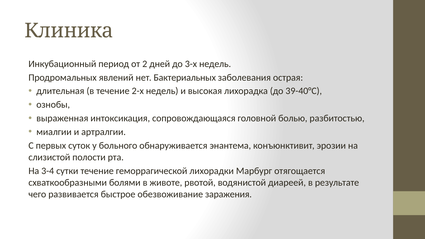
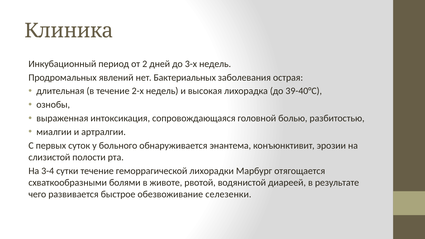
заражения: заражения -> селезенки
